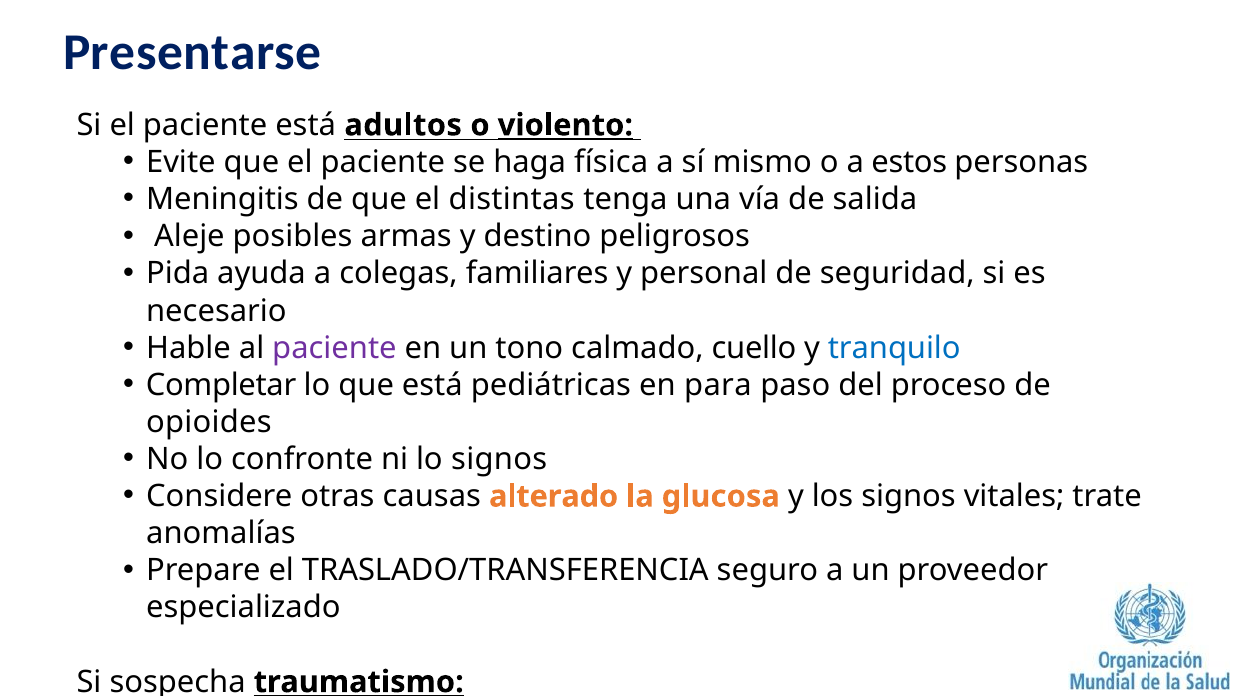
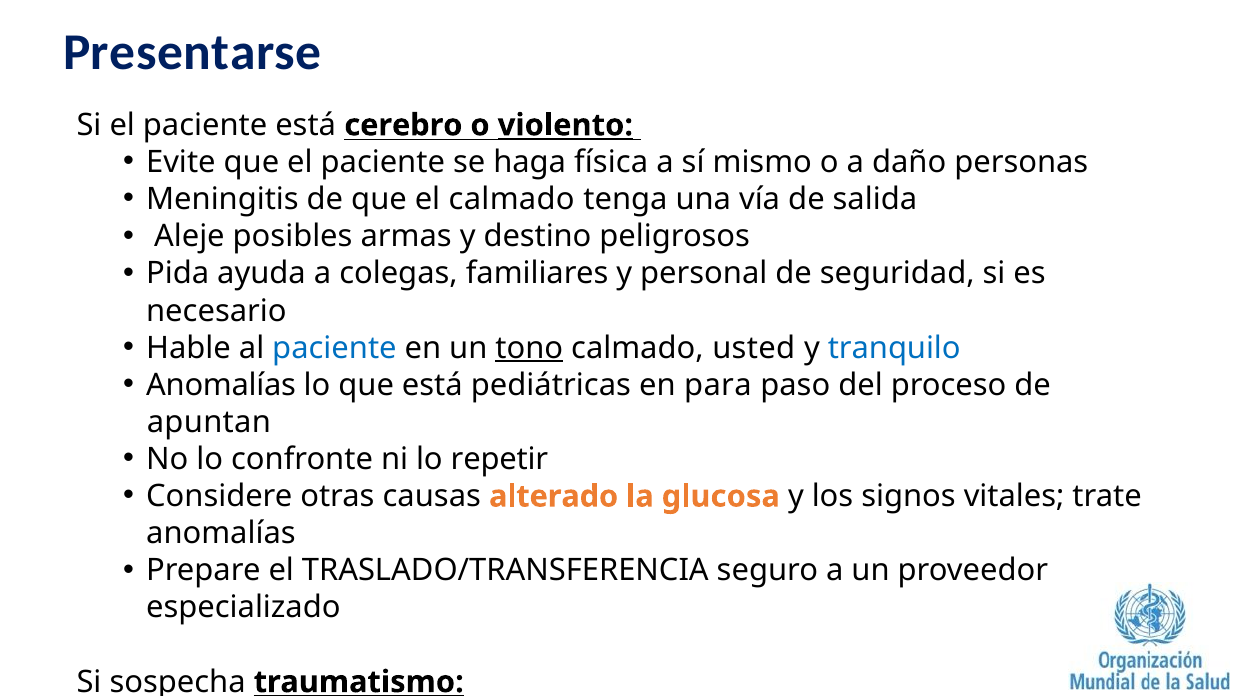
adultos: adultos -> cerebro
estos: estos -> daño
el distintas: distintas -> calmado
paciente at (334, 348) colour: purple -> blue
tono underline: none -> present
cuello: cuello -> usted
Completar at (221, 385): Completar -> Anomalías
opioides: opioides -> apuntan
lo signos: signos -> repetir
